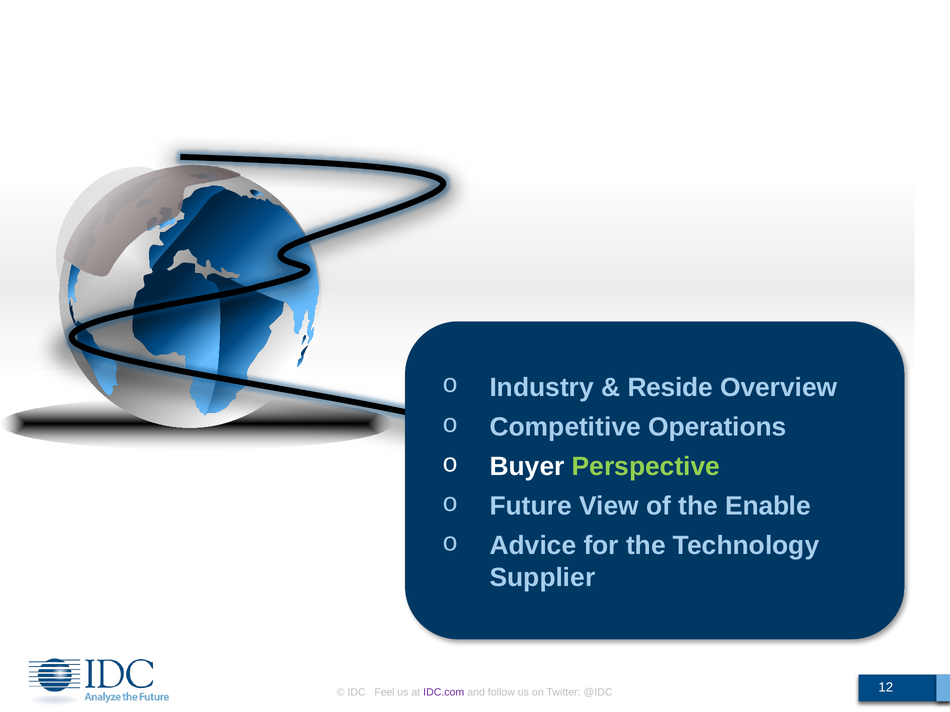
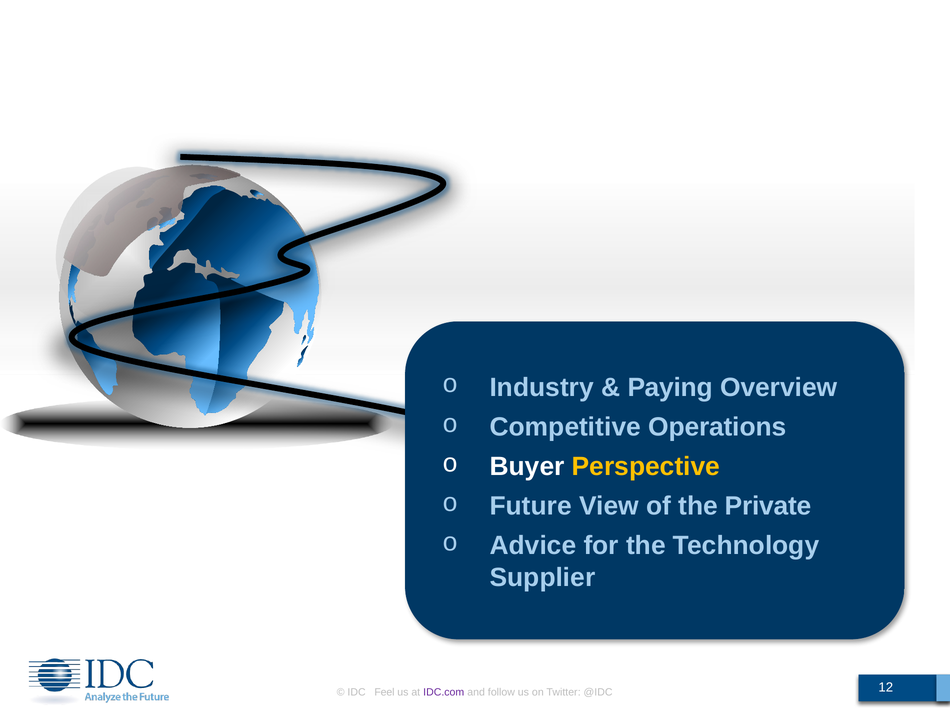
Reside: Reside -> Paying
Perspective colour: light green -> yellow
Enable: Enable -> Private
